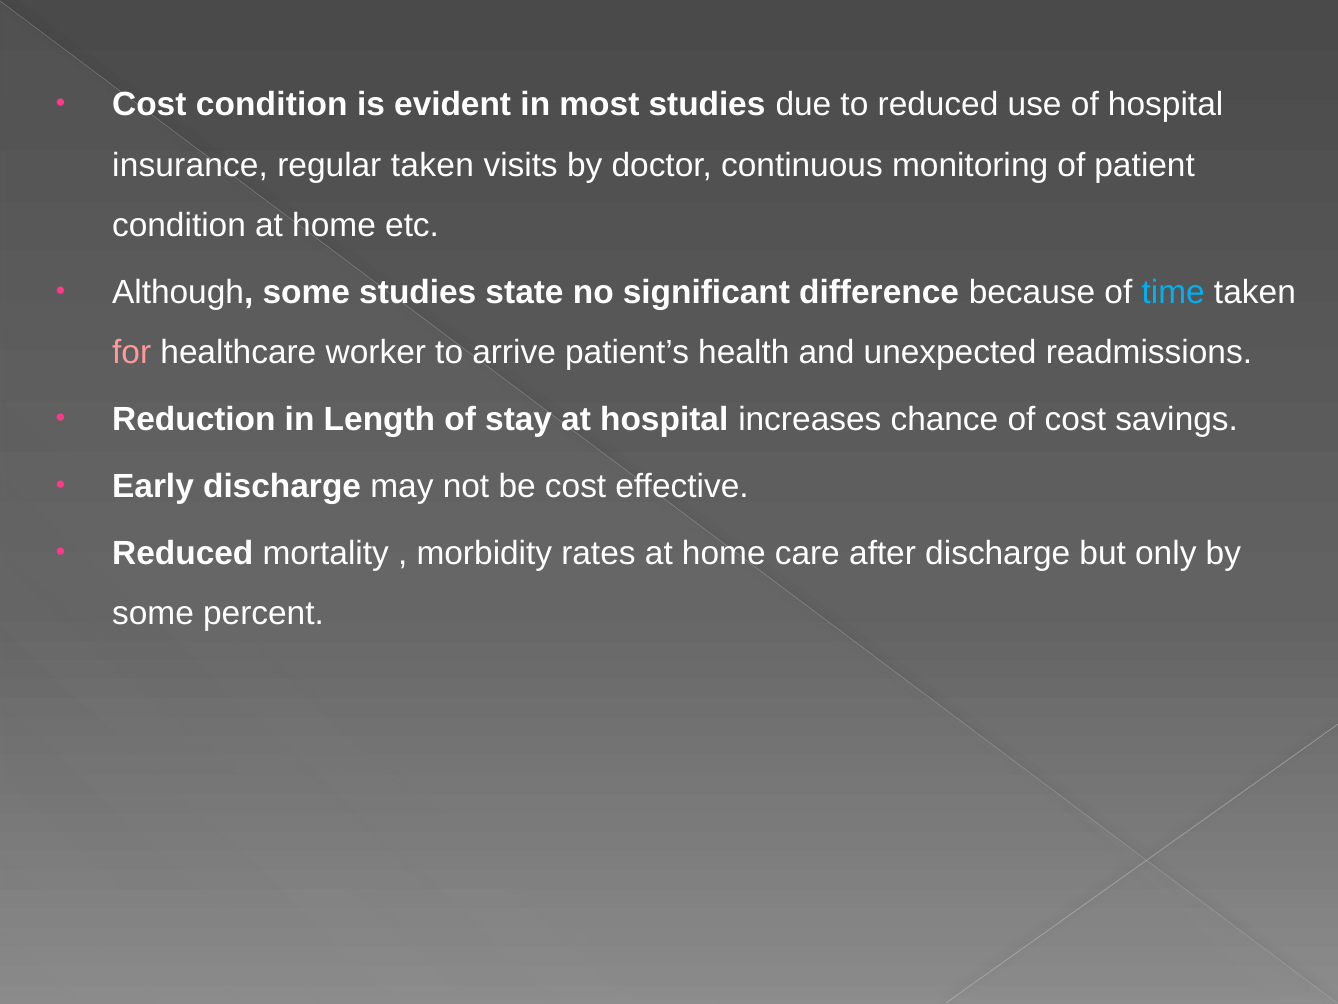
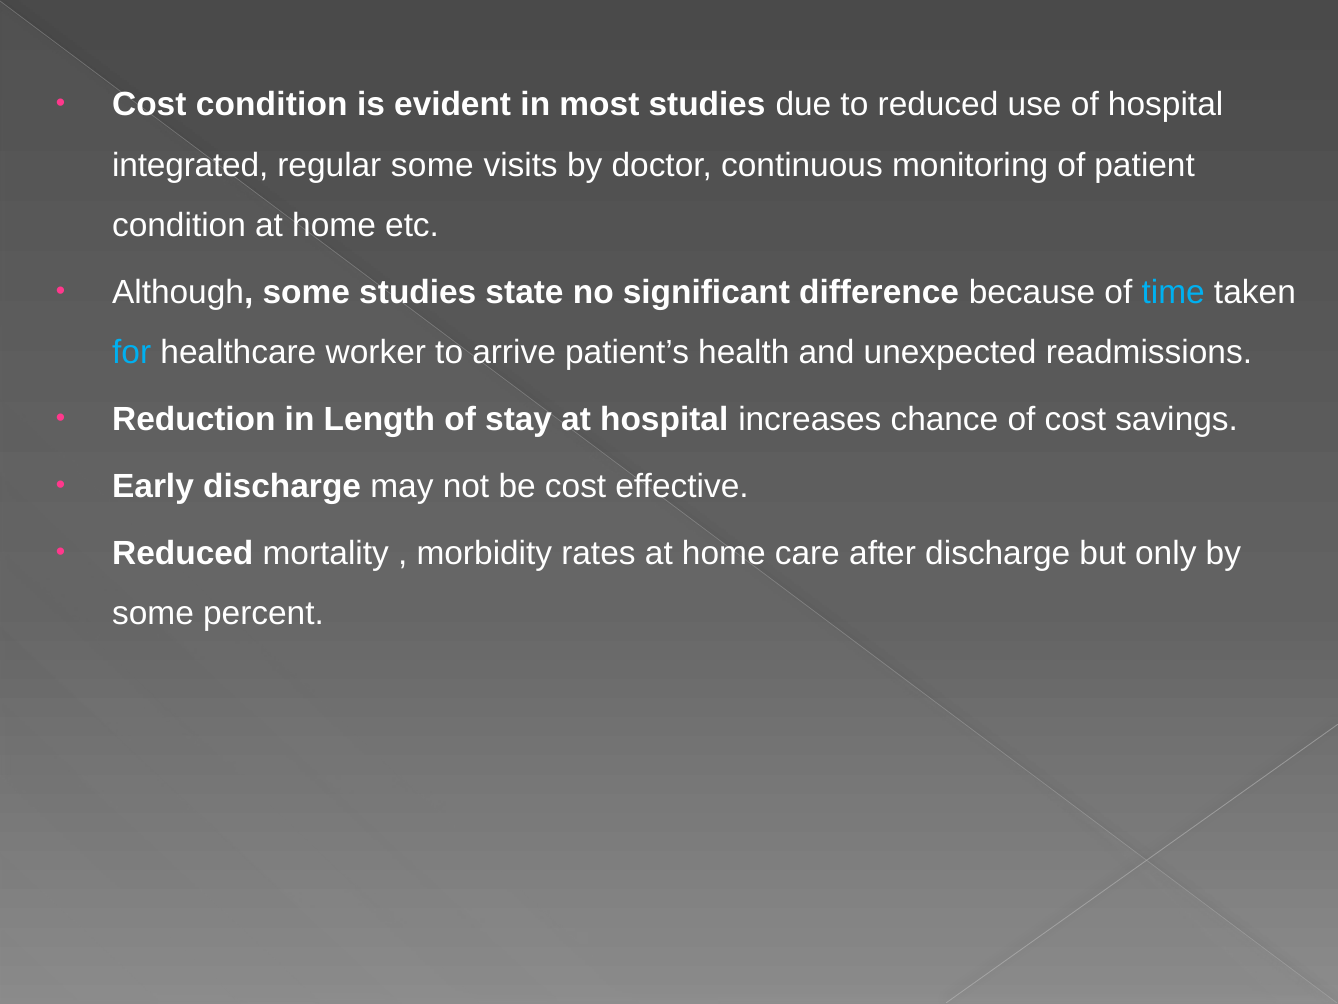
insurance: insurance -> integrated
regular taken: taken -> some
for colour: pink -> light blue
